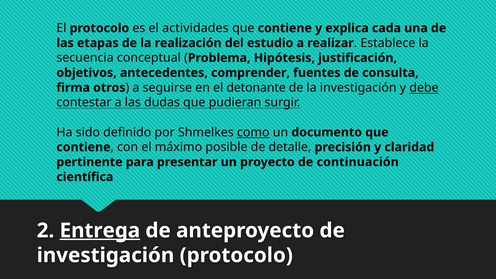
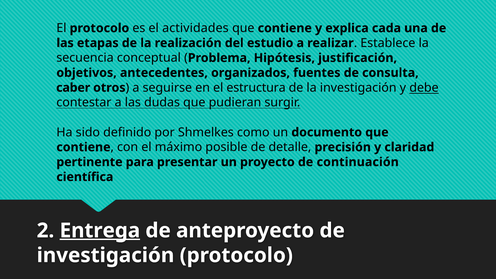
comprender: comprender -> organizados
firma: firma -> caber
detonante: detonante -> estructura
como underline: present -> none
